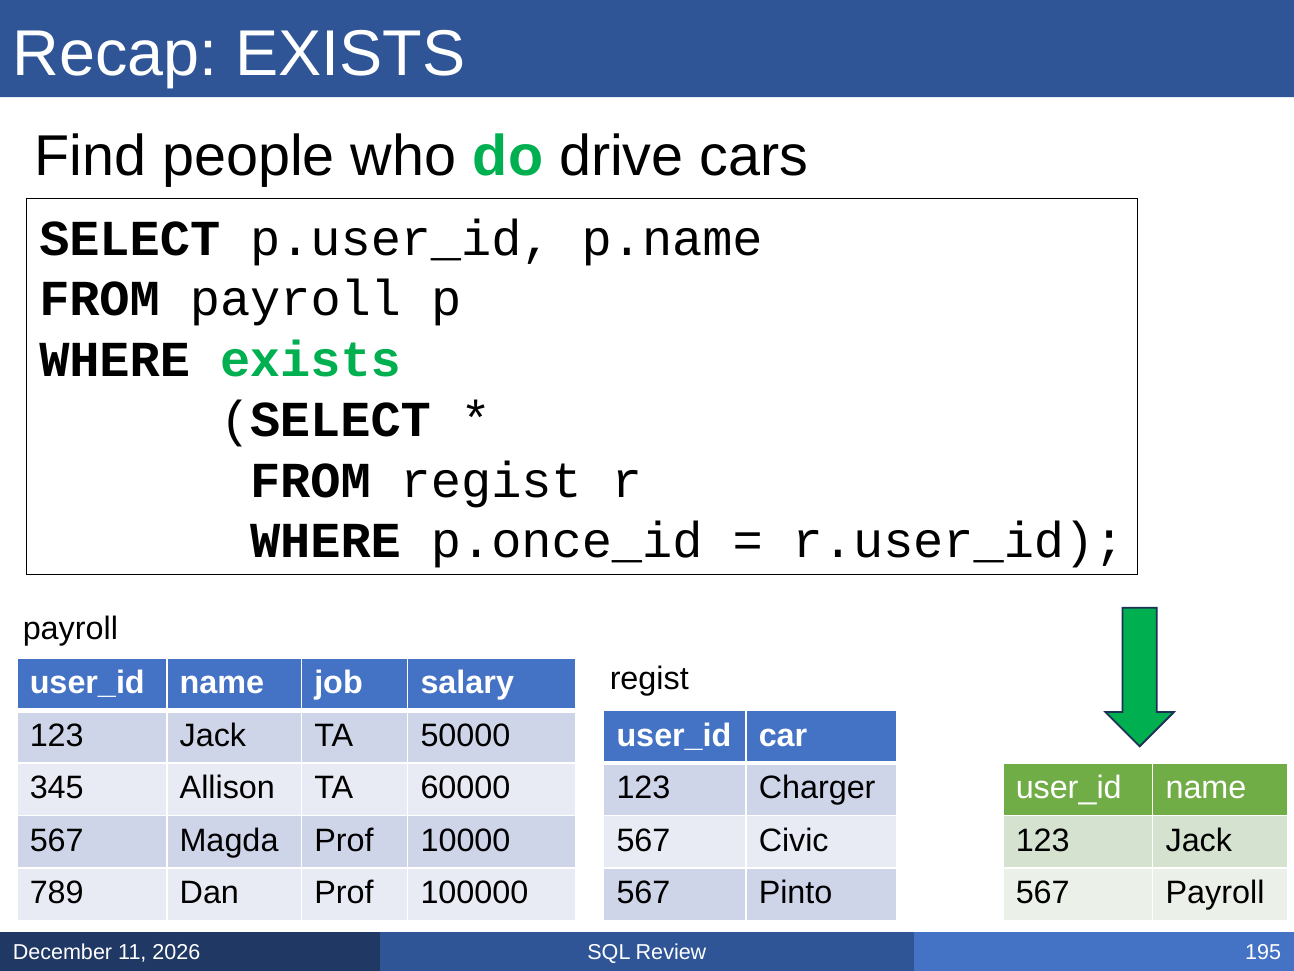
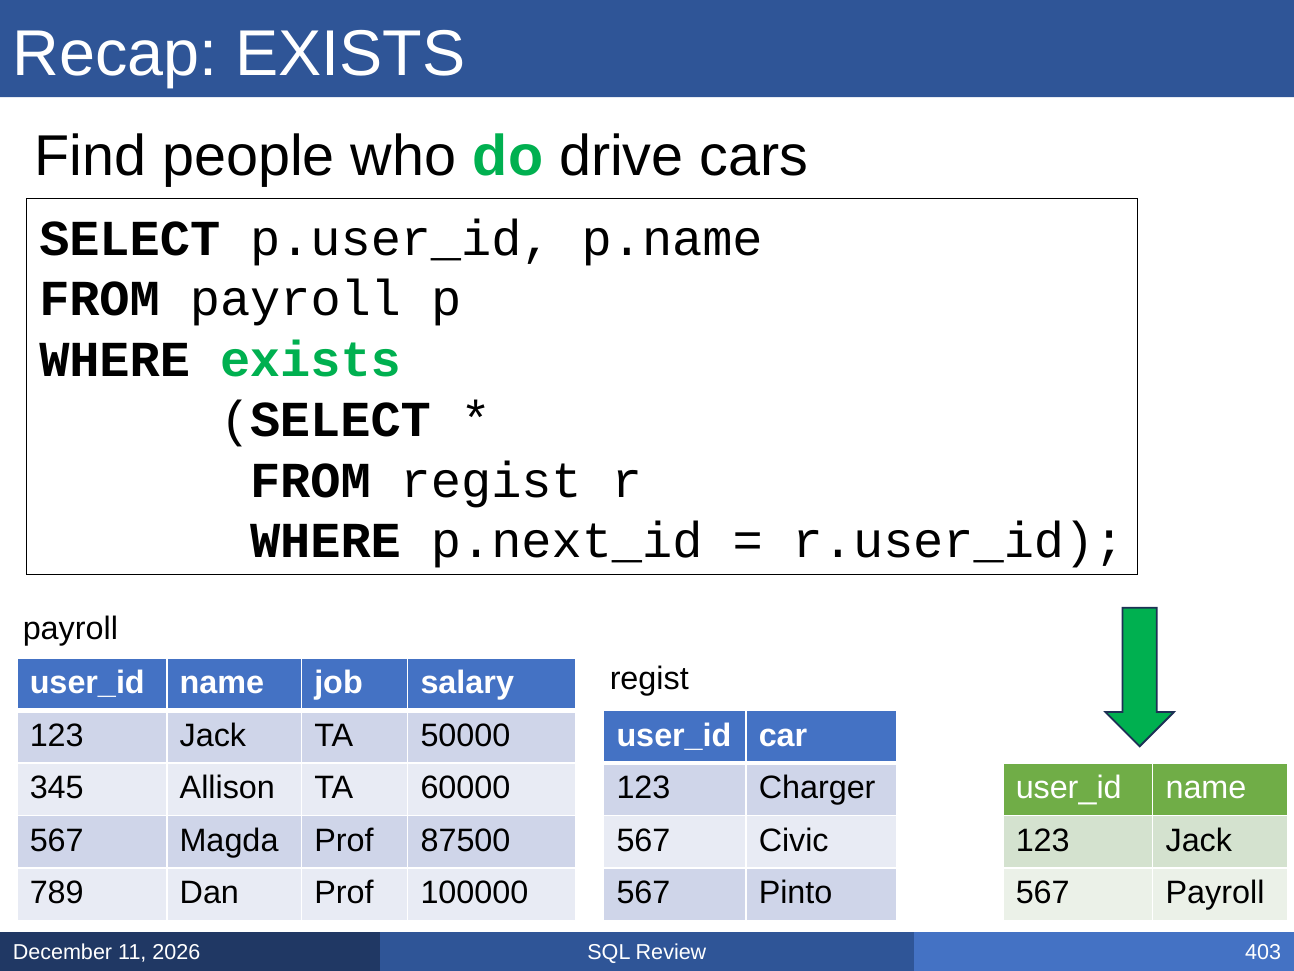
p.once_id: p.once_id -> p.next_id
10000: 10000 -> 87500
195: 195 -> 403
